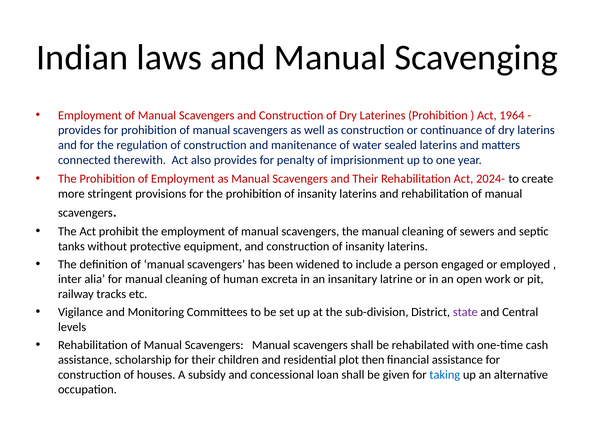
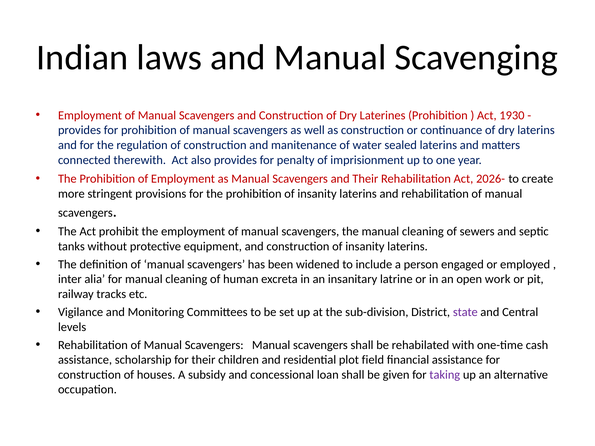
1964: 1964 -> 1930
2024-: 2024- -> 2026-
then: then -> field
taking colour: blue -> purple
